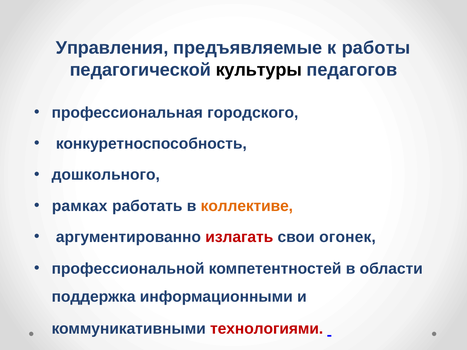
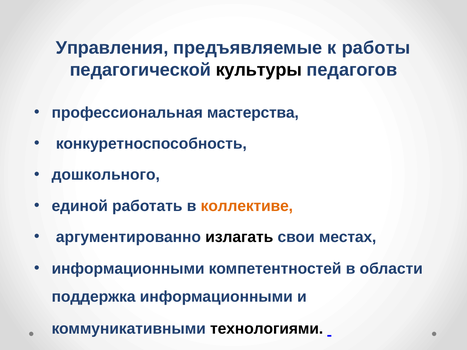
городского: городского -> мастерства
рамках: рамках -> единой
излагать colour: red -> black
огонек: огонек -> местах
профессиональной at (128, 269): профессиональной -> информационными
технологиями colour: red -> black
